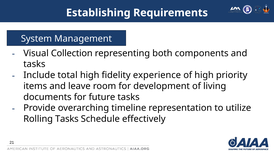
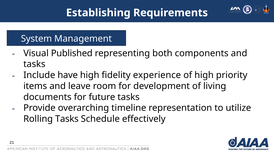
Collection: Collection -> Published
total: total -> have
